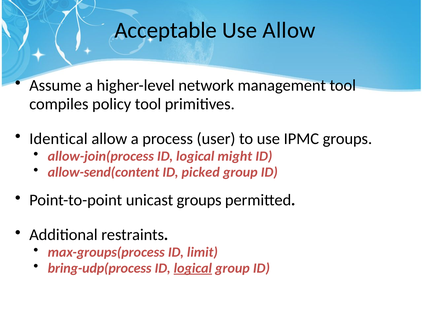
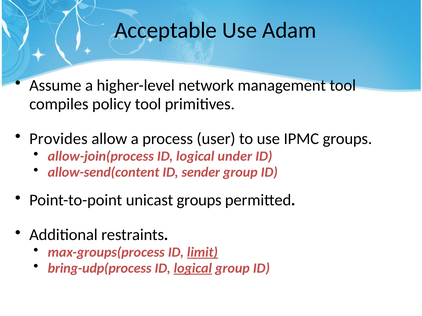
Use Allow: Allow -> Adam
Identical: Identical -> Provides
might: might -> under
picked: picked -> sender
limit underline: none -> present
